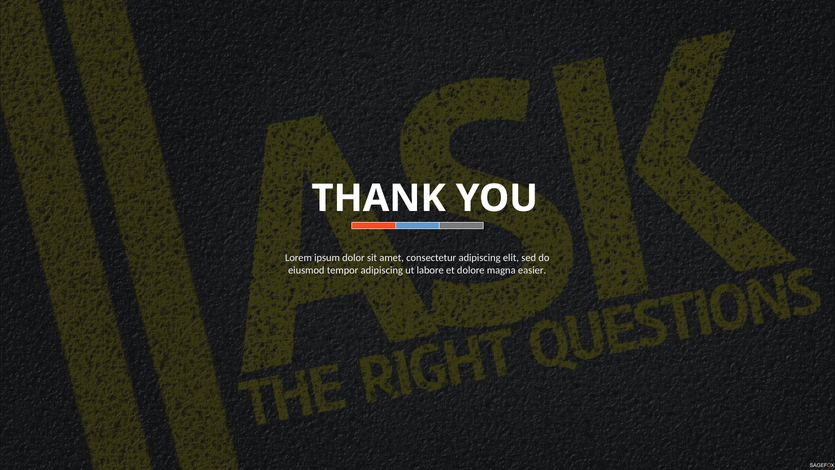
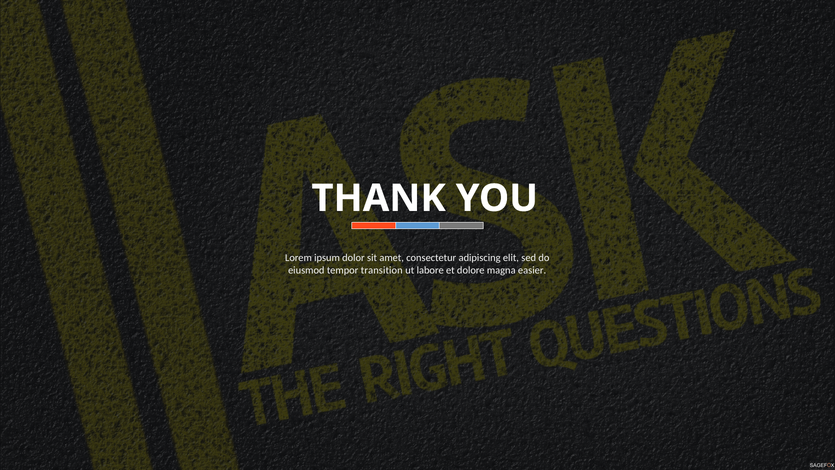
tempor adipiscing: adipiscing -> transition
